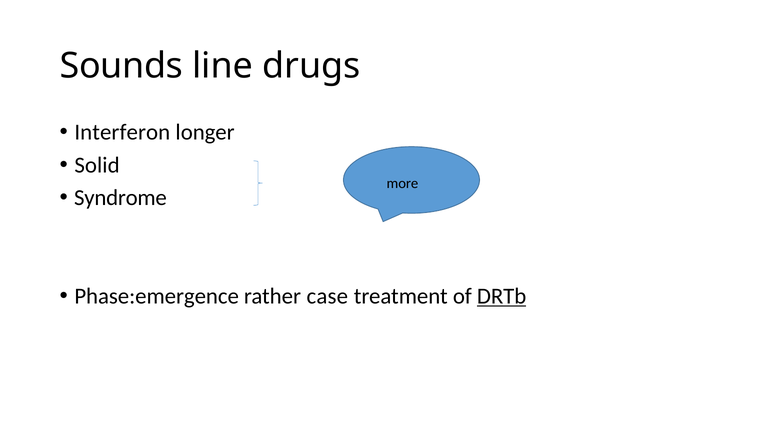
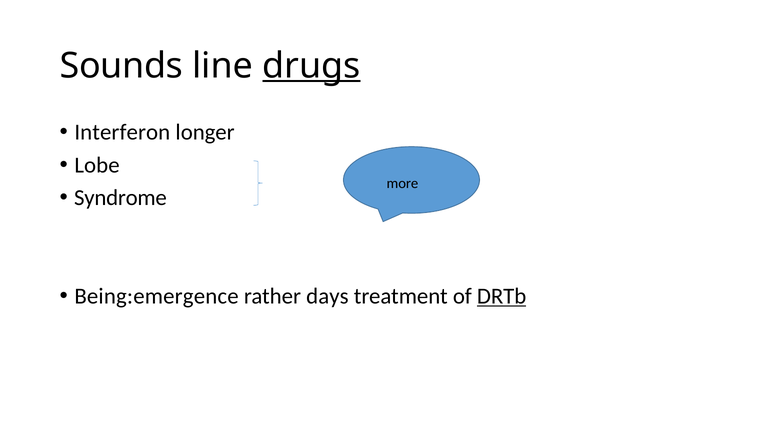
drugs underline: none -> present
Solid: Solid -> Lobe
Phase:emergence: Phase:emergence -> Being:emergence
case: case -> days
